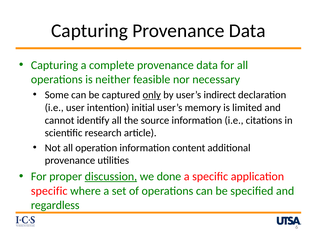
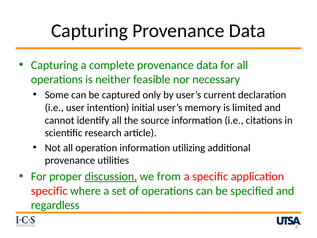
only underline: present -> none
indirect: indirect -> current
content: content -> utilizing
done: done -> from
